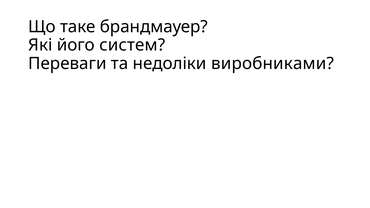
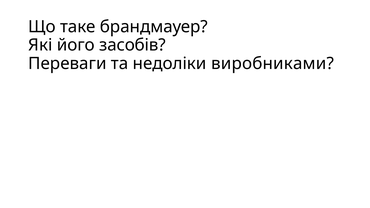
систем: систем -> засобів
